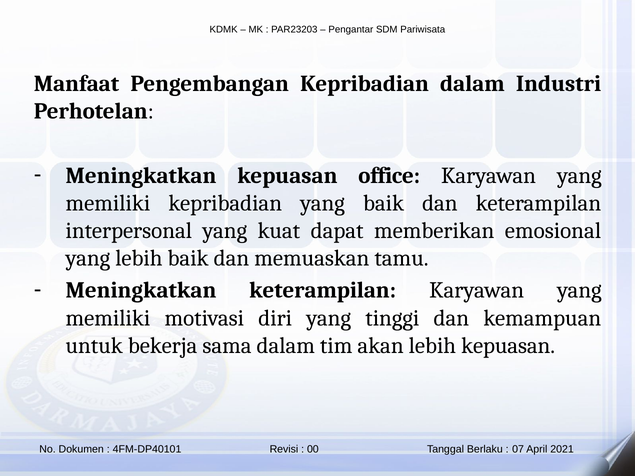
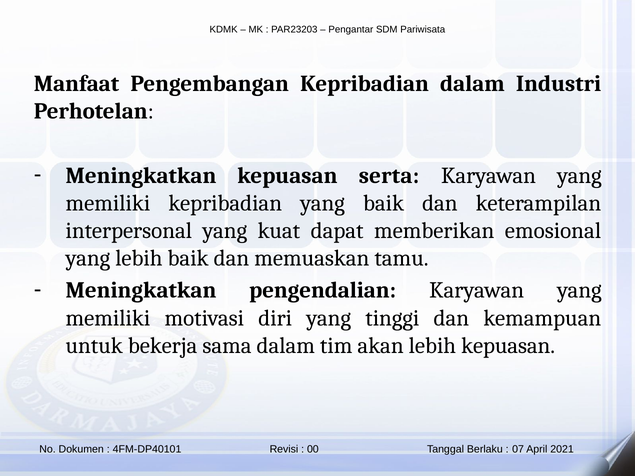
office: office -> serta
Meningkatkan keterampilan: keterampilan -> pengendalian
